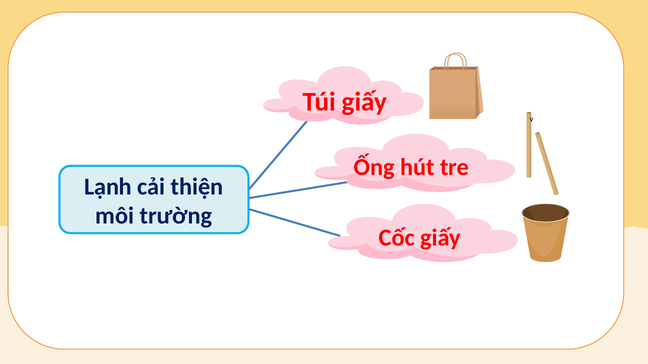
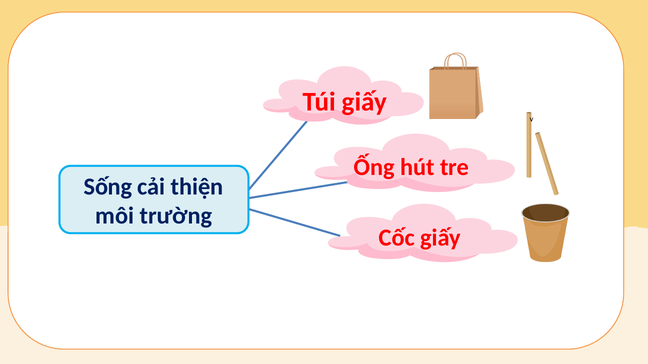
Lạnh: Lạnh -> Sống
